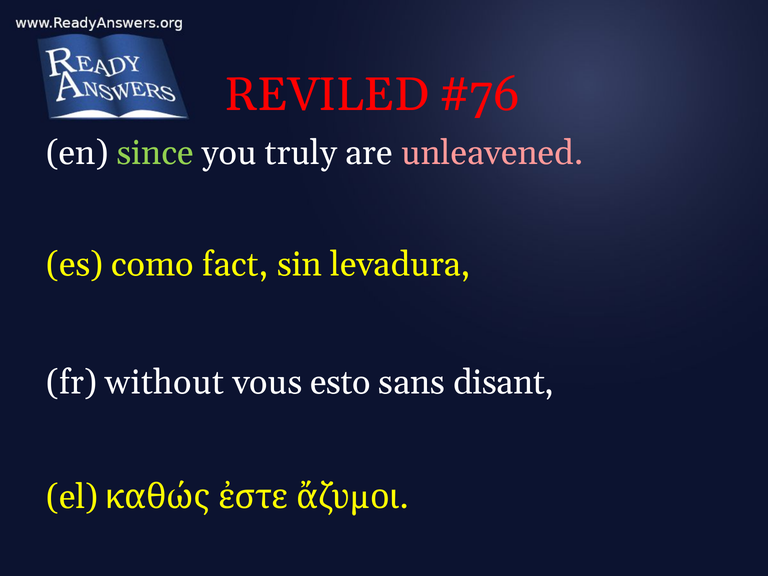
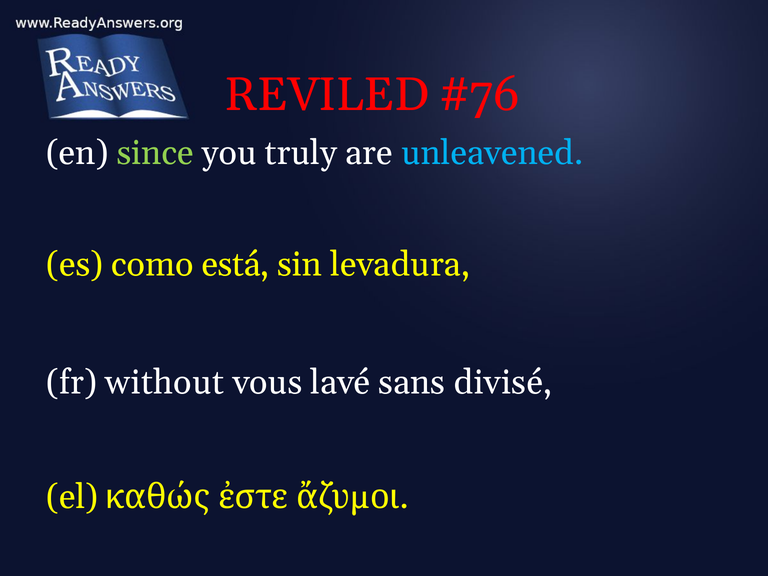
unleavened colour: pink -> light blue
fact: fact -> está
esto: esto -> lavé
disant: disant -> divisé
